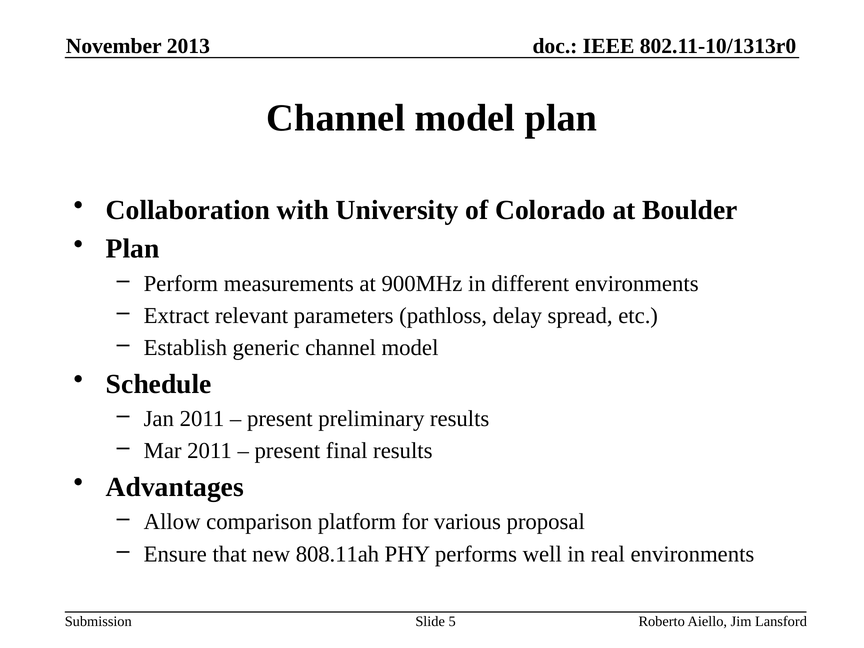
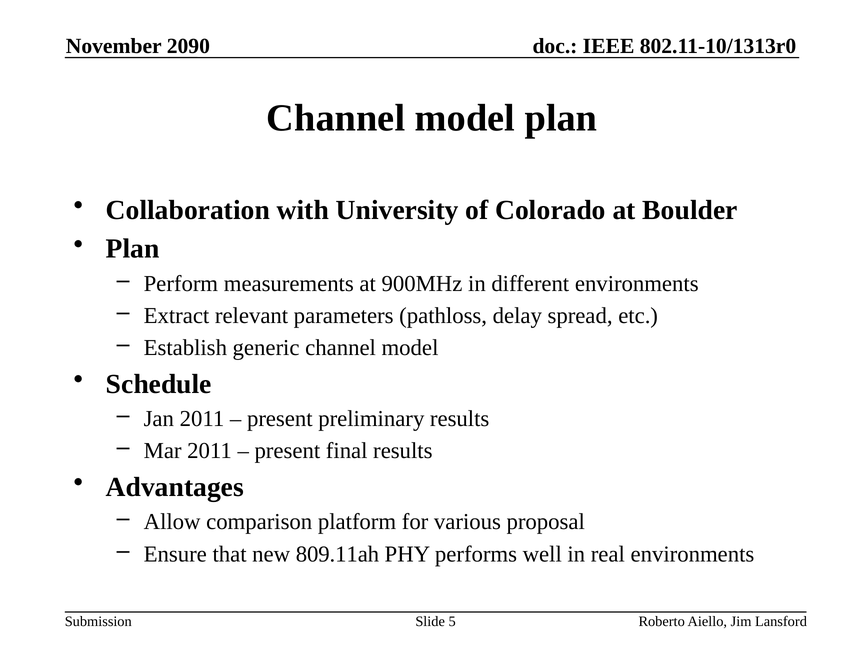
2013: 2013 -> 2090
808.11ah: 808.11ah -> 809.11ah
